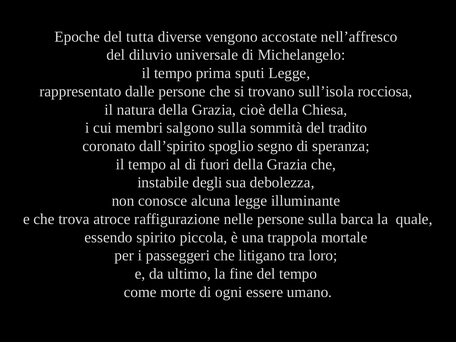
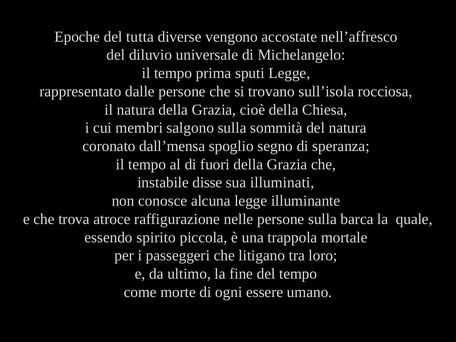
del tradito: tradito -> natura
dall’spirito: dall’spirito -> dall’mensa
degli: degli -> disse
debolezza: debolezza -> illuminati
